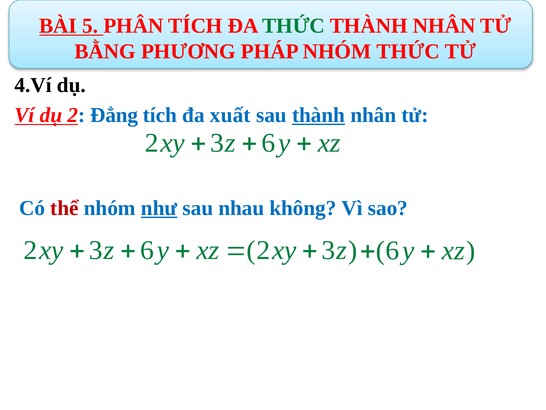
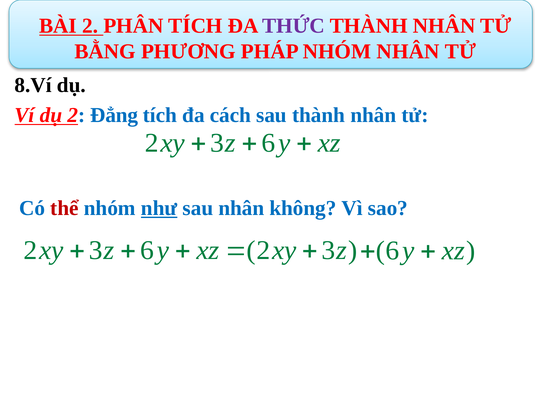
BÀI 5: 5 -> 2
THỨC at (294, 26) colour: green -> purple
NHÓM THỨC: THỨC -> NHÂN
4.Ví: 4.Ví -> 8.Ví
xuất: xuất -> cách
thành at (319, 115) underline: present -> none
sau nhau: nhau -> nhân
